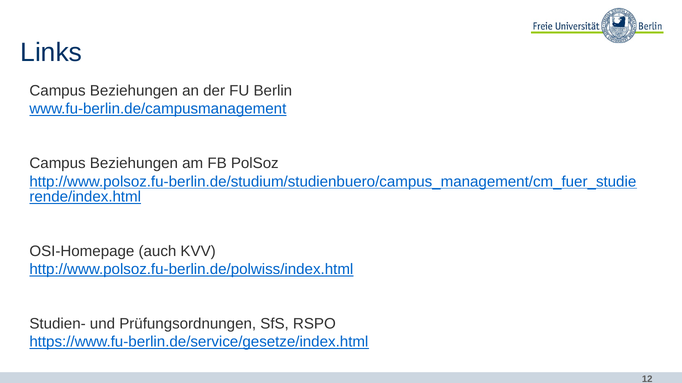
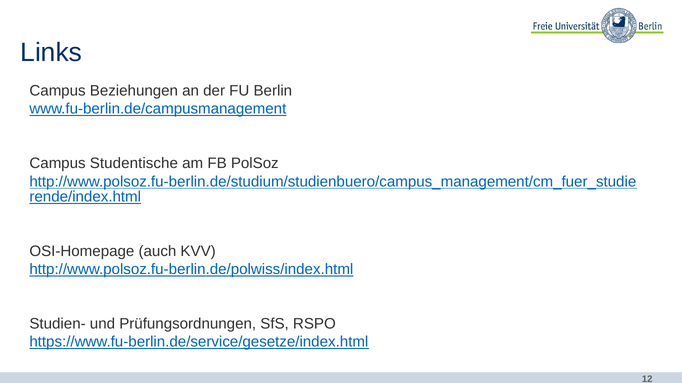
Beziehungen at (134, 164): Beziehungen -> Studentische
